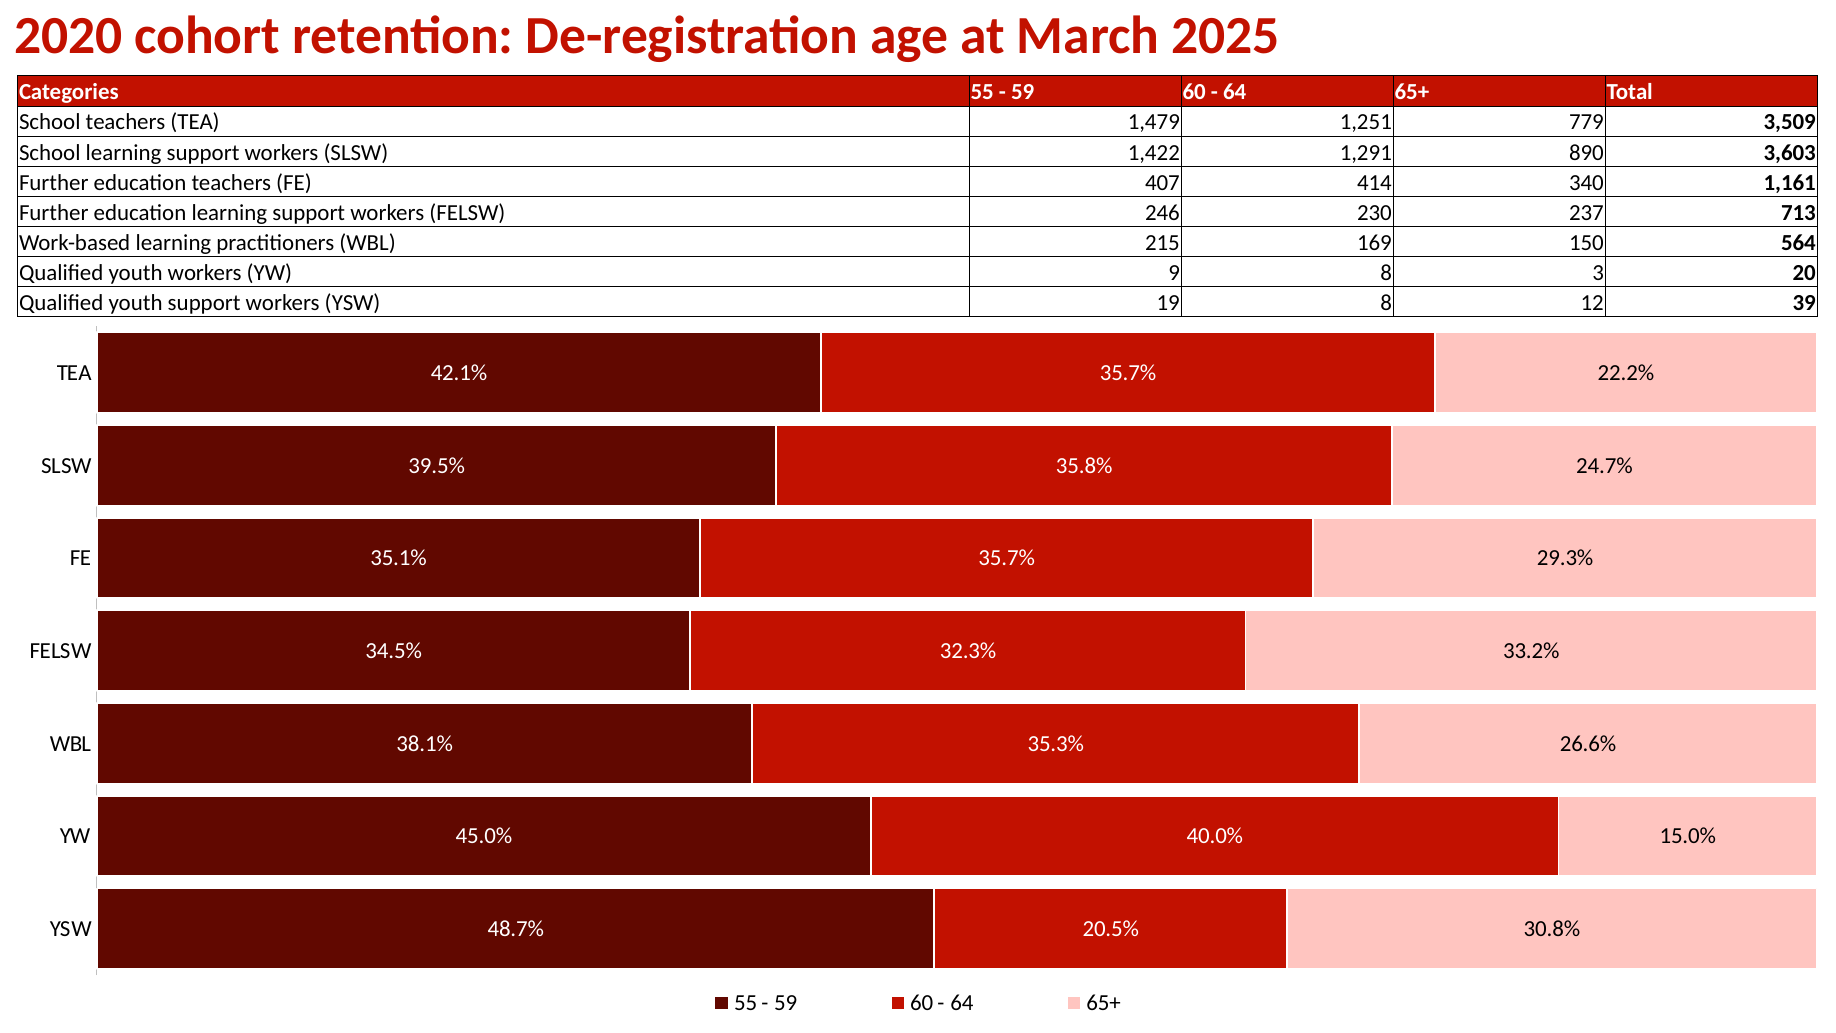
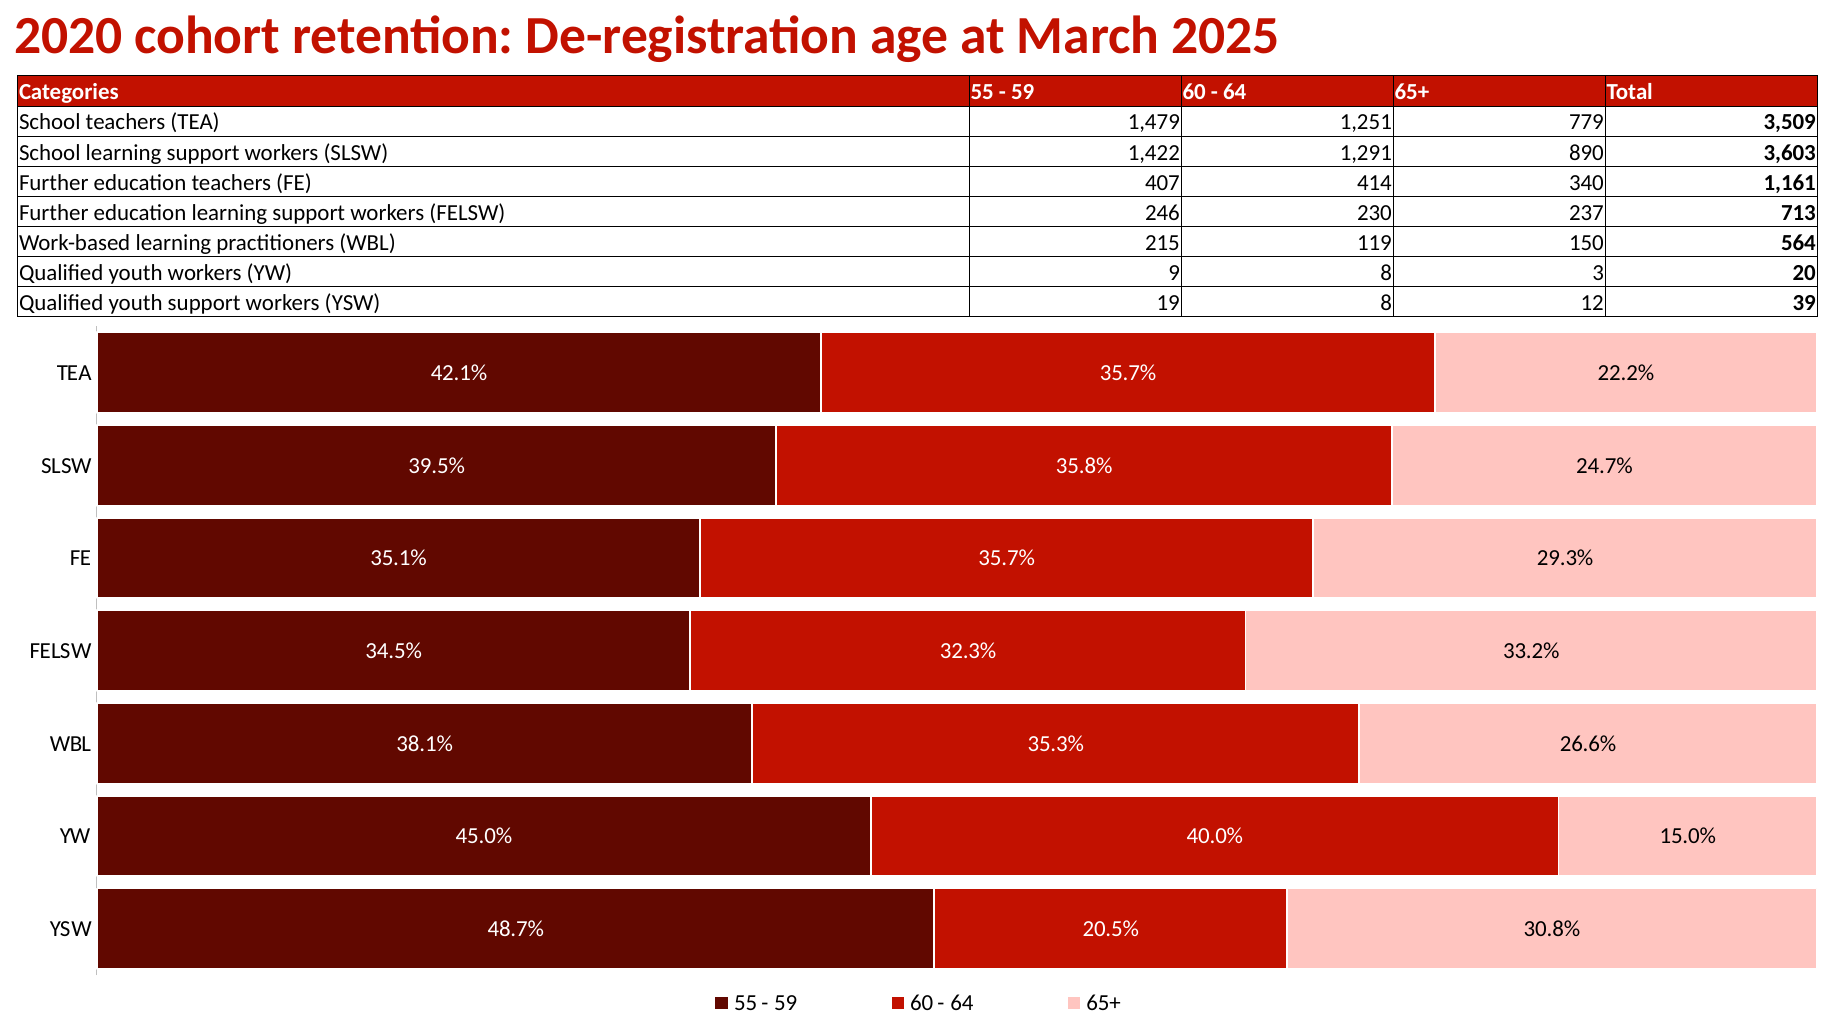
169: 169 -> 119
